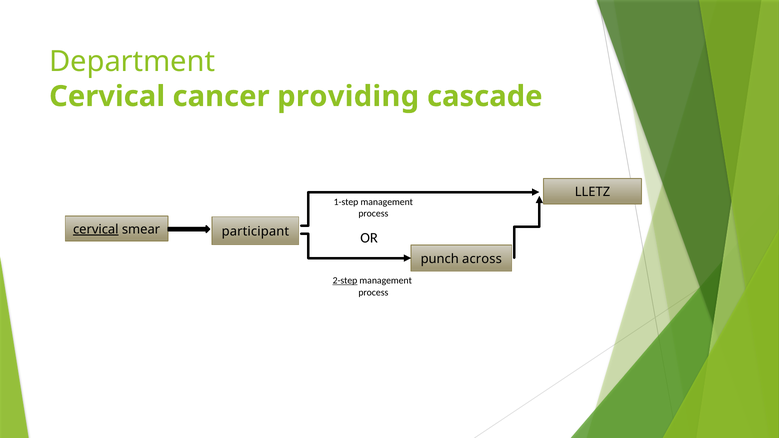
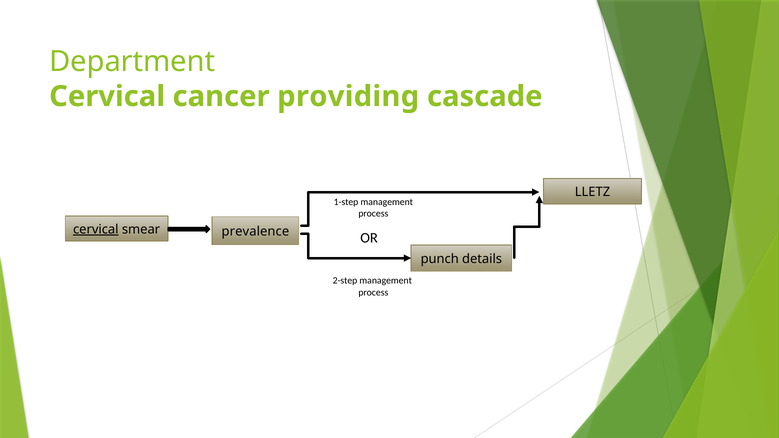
participant: participant -> prevalence
across: across -> details
2-step underline: present -> none
